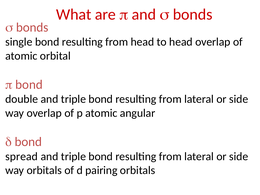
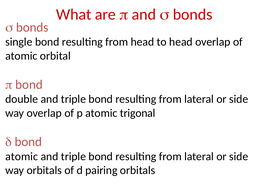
angular: angular -> trigonal
spread at (22, 156): spread -> atomic
